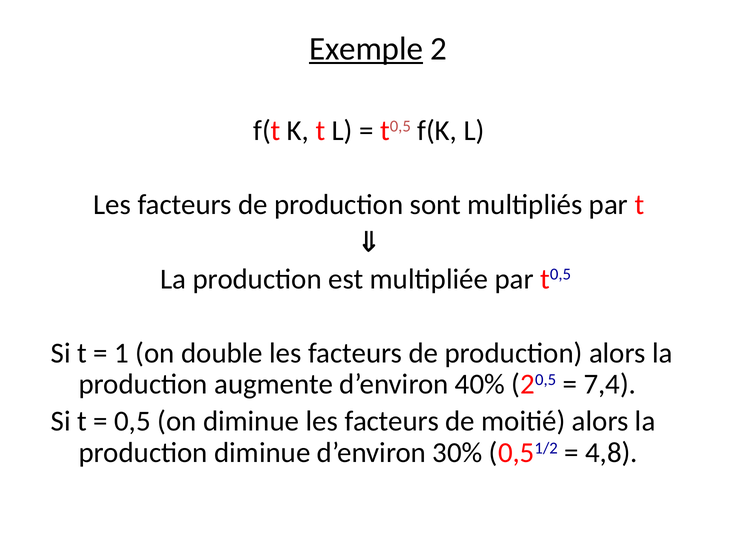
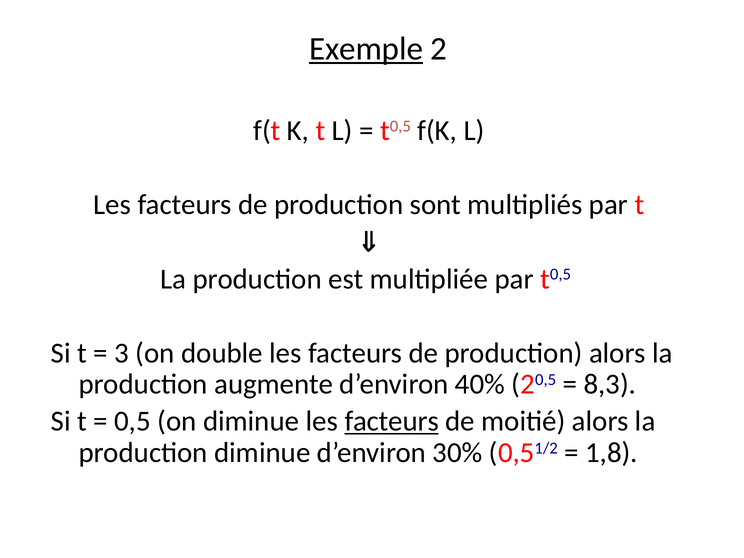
1: 1 -> 3
7,4: 7,4 -> 8,3
facteurs at (392, 421) underline: none -> present
4,8: 4,8 -> 1,8
